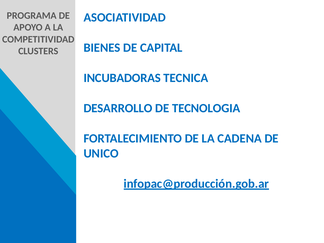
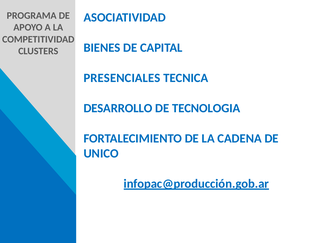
INCUBADORAS: INCUBADORAS -> PRESENCIALES
